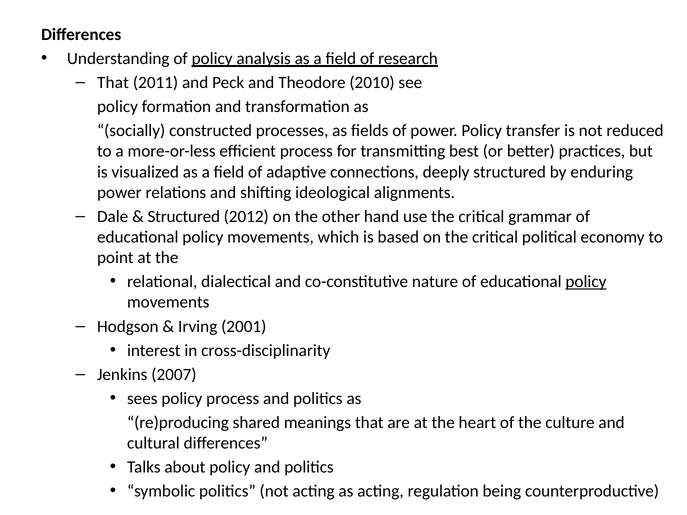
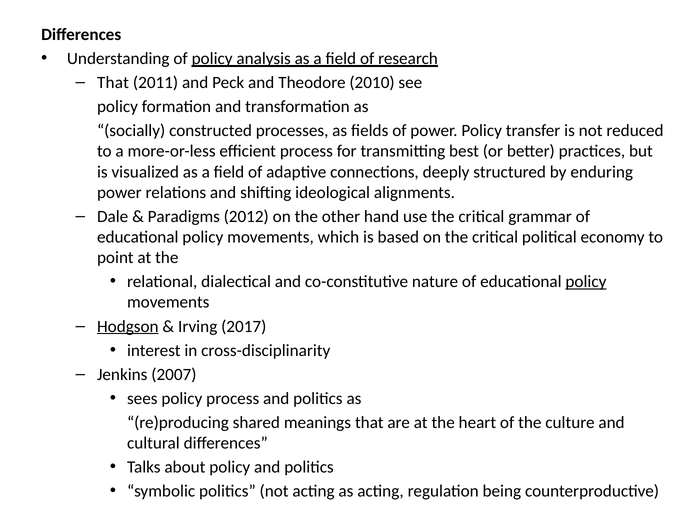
Structured at (184, 217): Structured -> Paradigms
Hodgson underline: none -> present
2001: 2001 -> 2017
